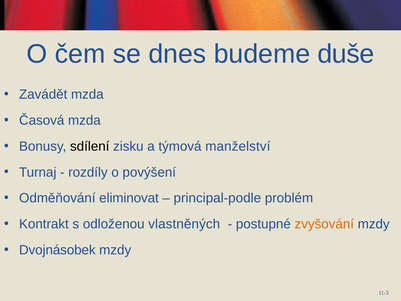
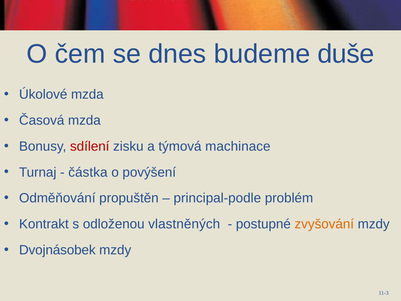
Zavádět: Zavádět -> Úkolové
sdílení colour: black -> red
manželství: manželství -> machinace
rozdíly: rozdíly -> částka
eliminovat: eliminovat -> propuštěn
